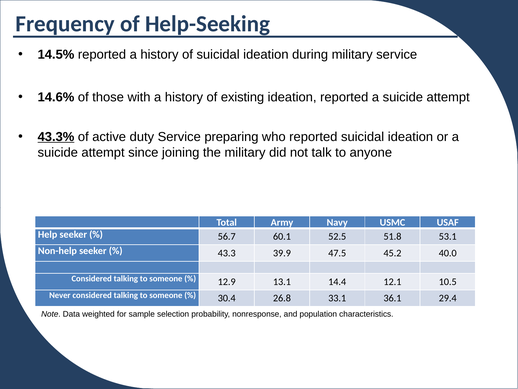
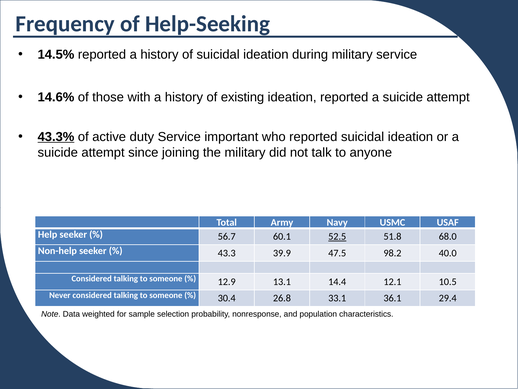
preparing: preparing -> important
52.5 underline: none -> present
53.1: 53.1 -> 68.0
45.2: 45.2 -> 98.2
